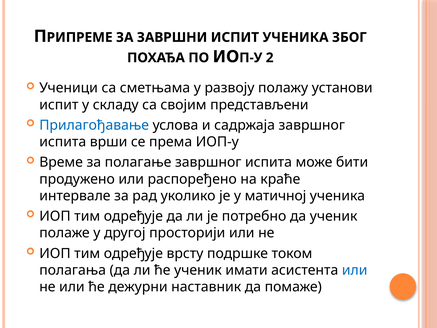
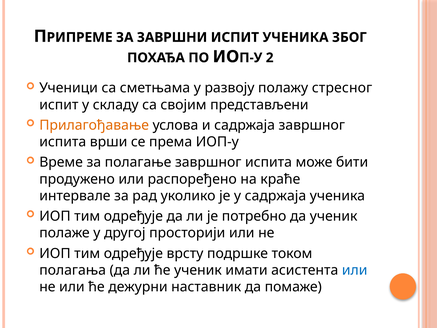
установи: установи -> стресног
Прилагођавање colour: blue -> orange
у матичној: матичној -> садржаја
